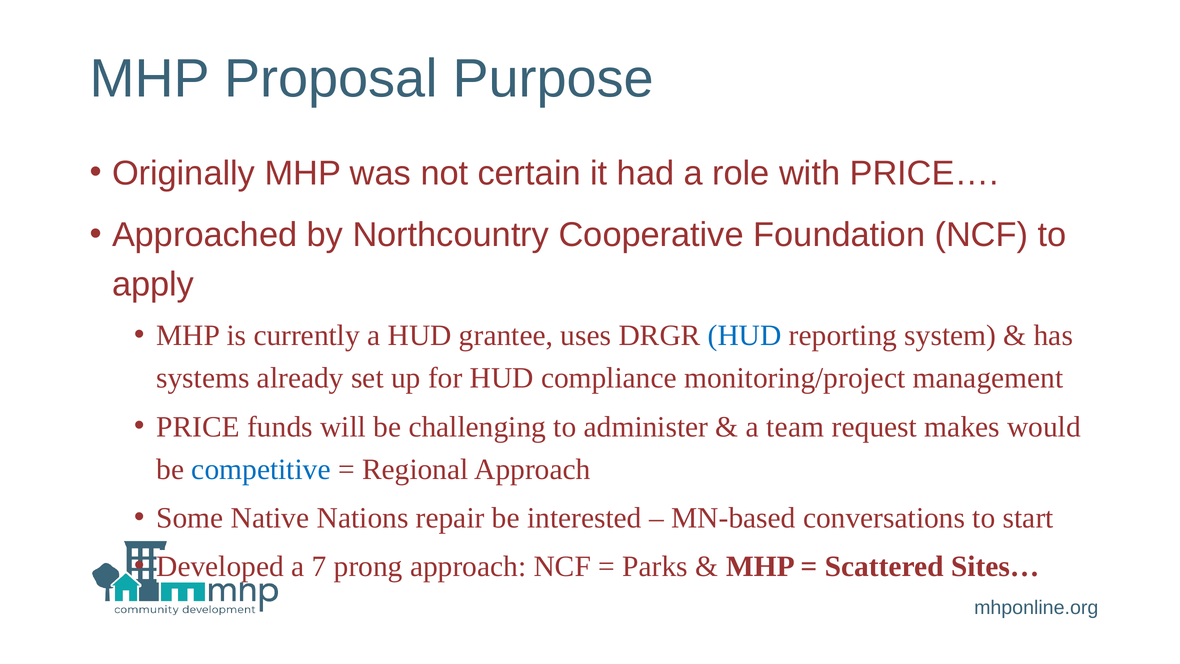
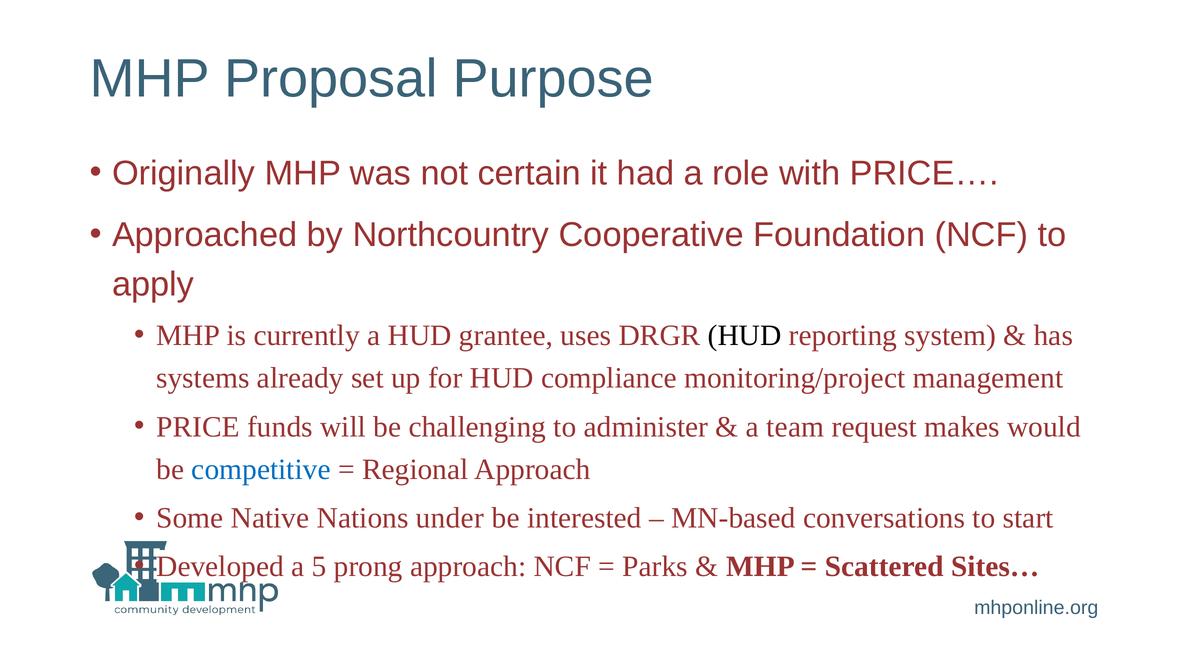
HUD at (745, 336) colour: blue -> black
repair: repair -> under
7: 7 -> 5
